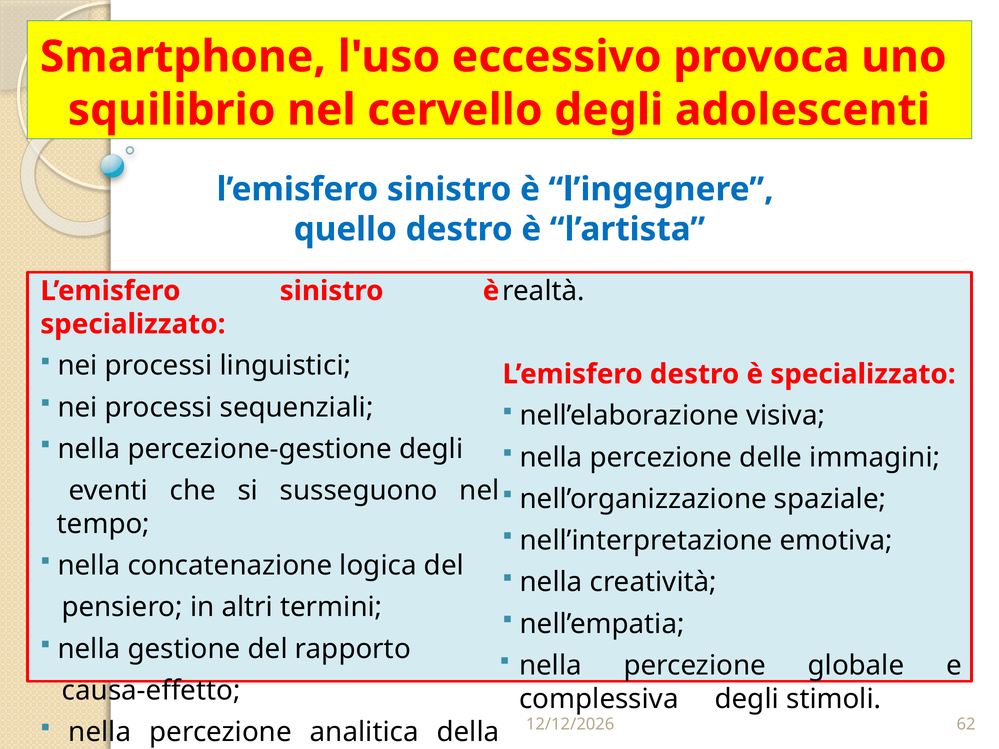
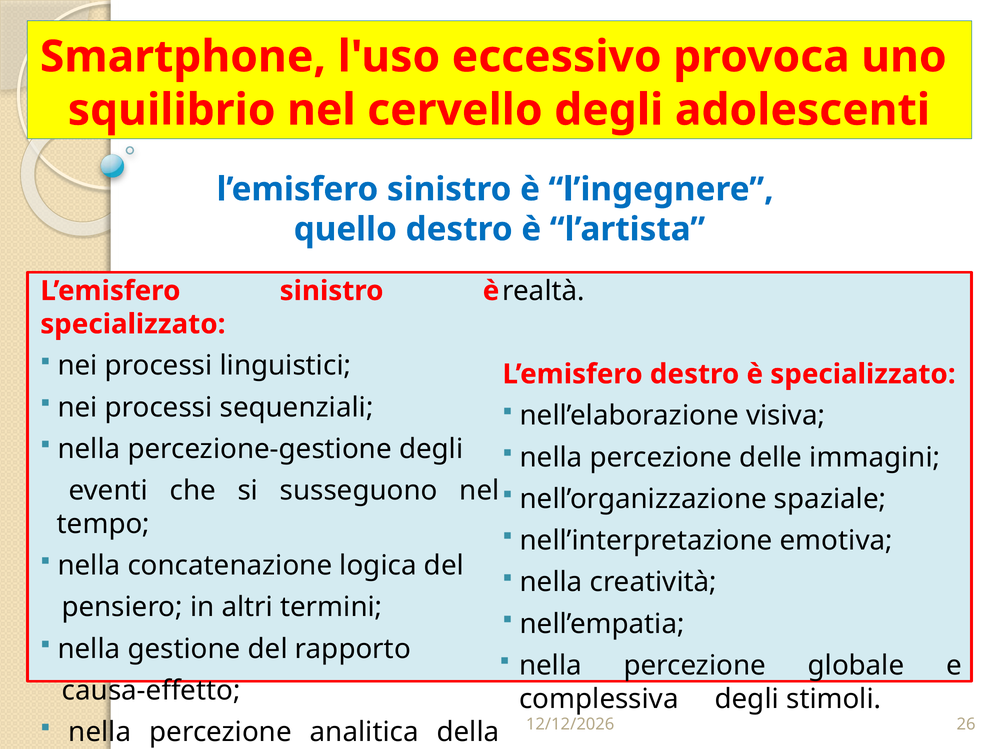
62: 62 -> 26
